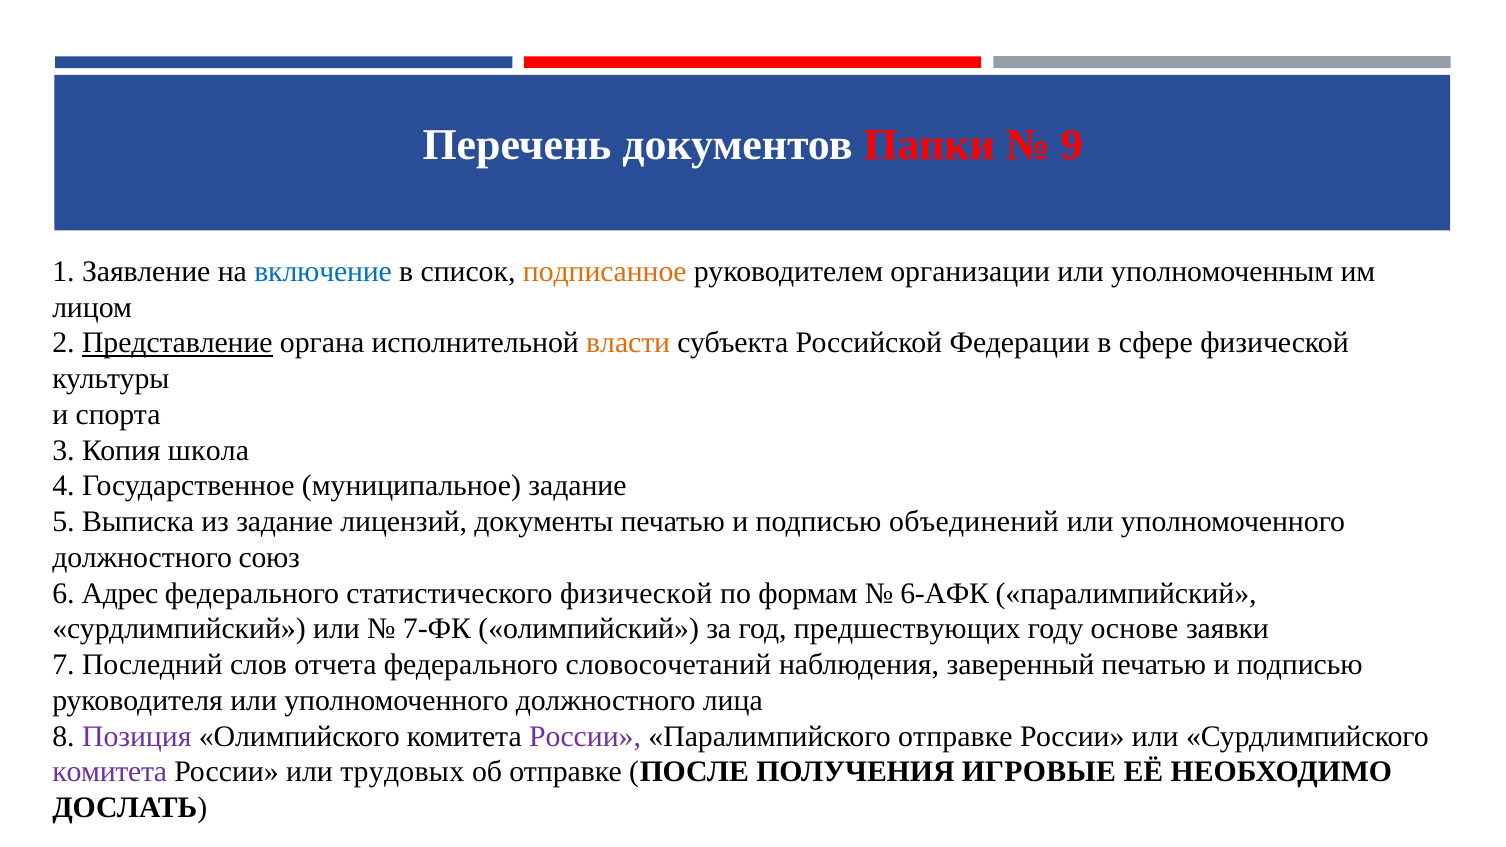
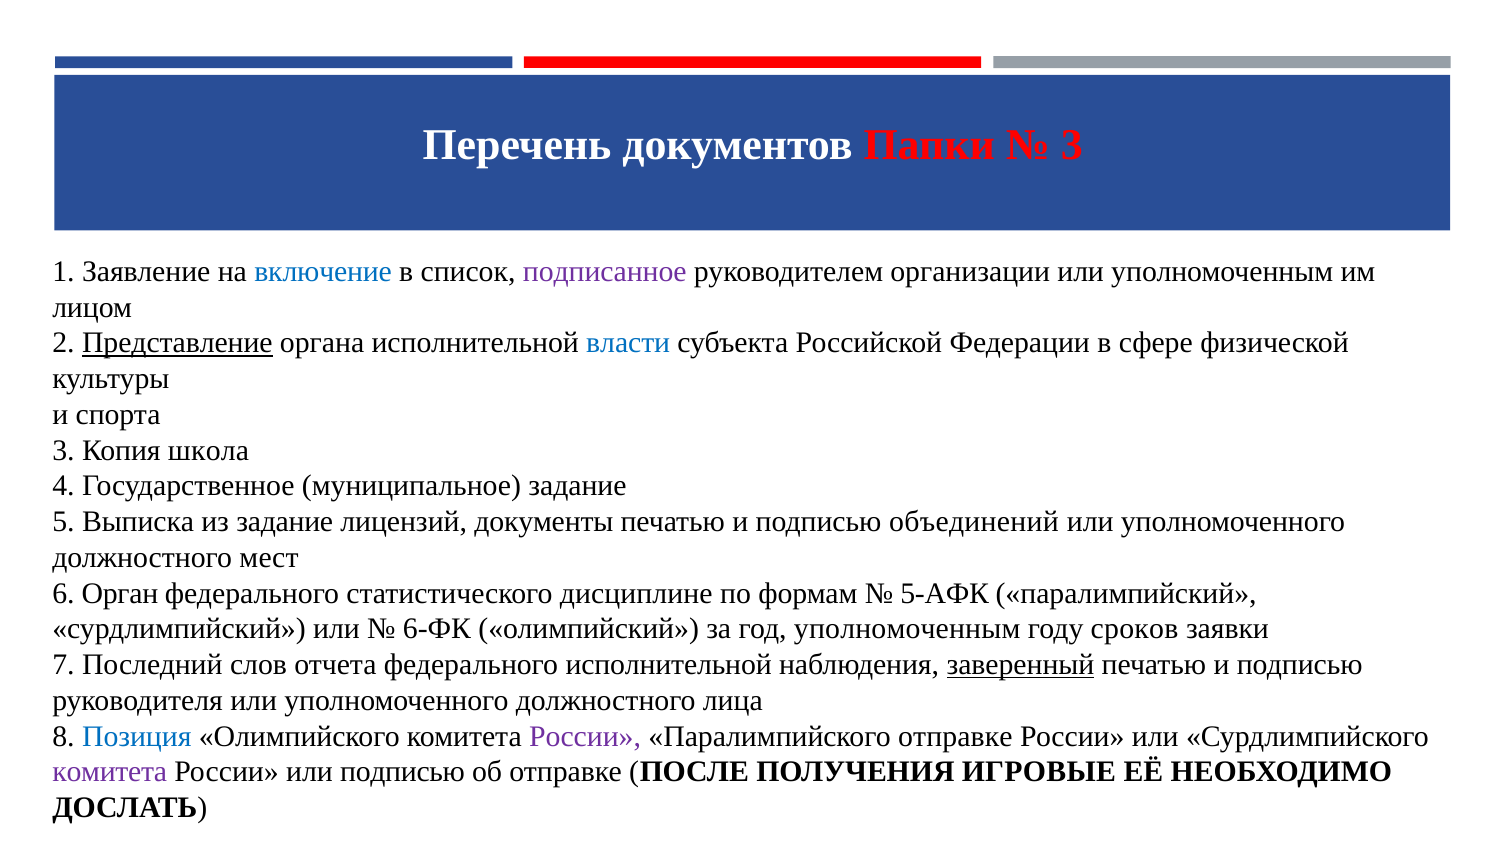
9 at (1072, 145): 9 -> 3
подписанное colour: orange -> purple
власти colour: orange -> blue
союз: союз -> мест
Адрес: Адрес -> Орган
статистического физической: физической -> дисциплине
6-АФК: 6-АФК -> 5-АФК
7-ФК: 7-ФК -> 6-ФК
год предшествующих: предшествующих -> уполномоченным
основе: основе -> сроков
федерального словосочетаний: словосочетаний -> исполнительной
заверенный underline: none -> present
Позиция colour: purple -> blue
или трудовых: трудовых -> подписью
